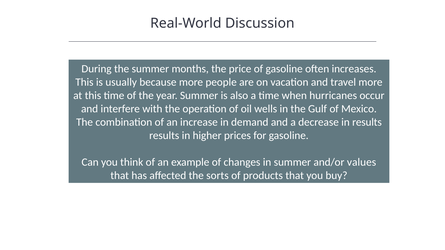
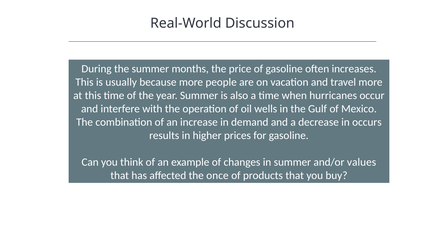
in results: results -> occurs
sorts: sorts -> once
